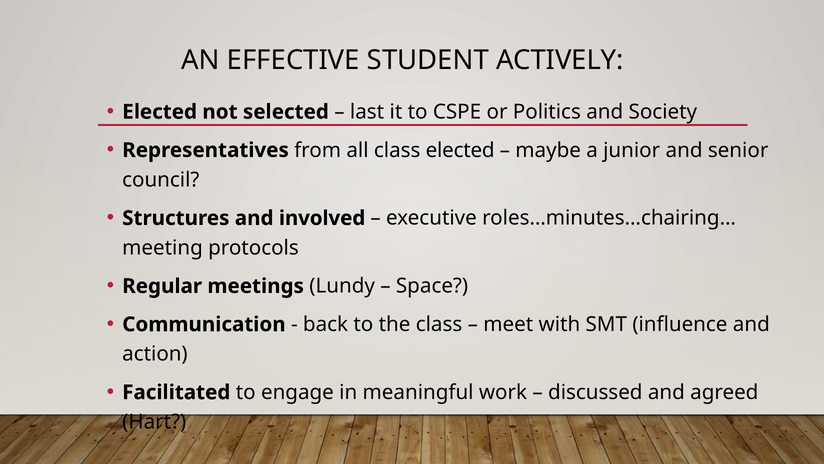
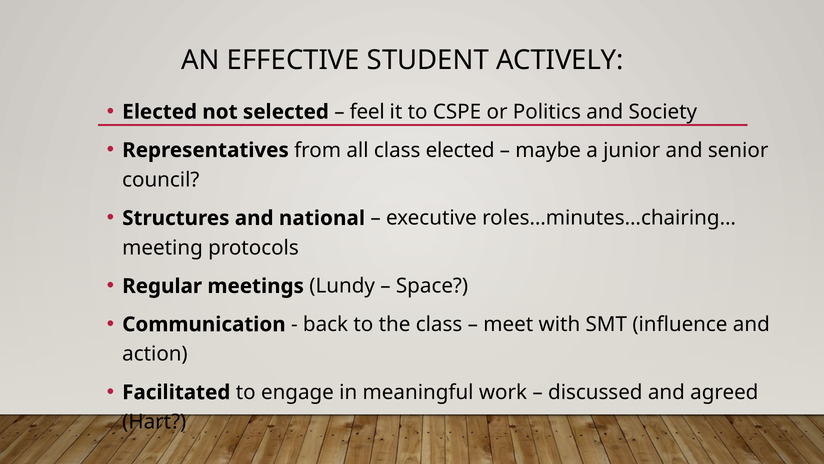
last: last -> feel
involved: involved -> national
